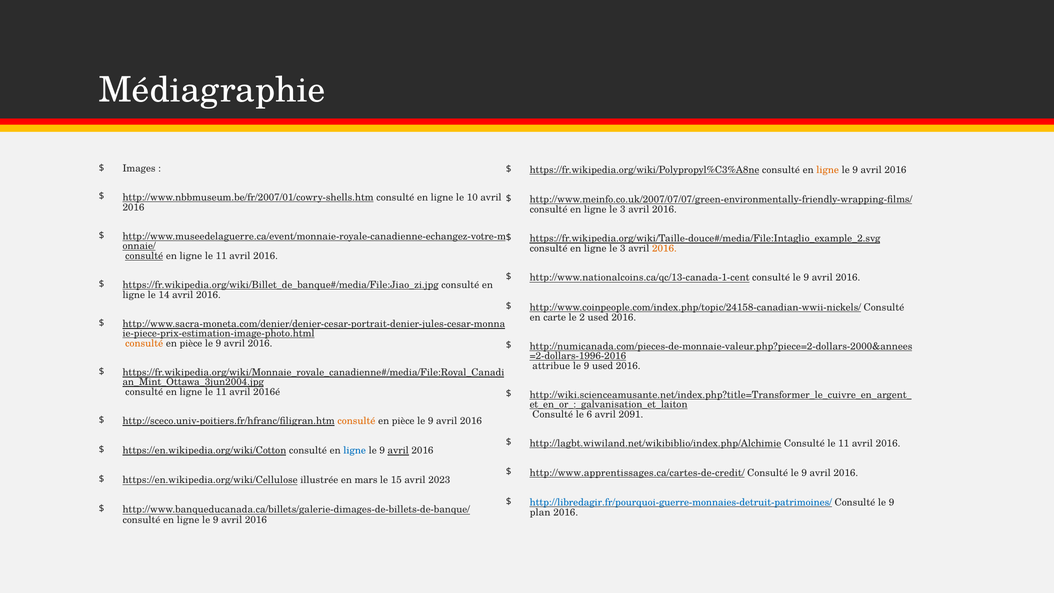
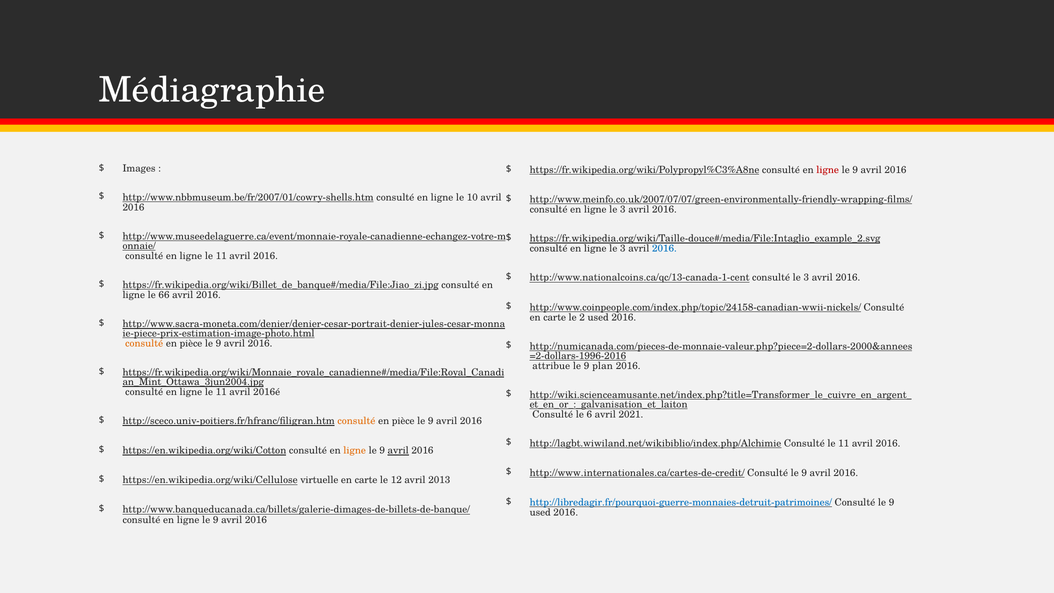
ligne at (828, 170) colour: orange -> red
2016 at (664, 249) colour: orange -> blue
consulté at (144, 256) underline: present -> none
http://www.nationalcoins.ca/qc/13-canada-1-cent consulté le 9: 9 -> 3
14: 14 -> 66
9 used: used -> plan
2091: 2091 -> 2021
ligne at (355, 451) colour: blue -> orange
http://www.apprentissages.ca/cartes-de-credit/: http://www.apprentissages.ca/cartes-de-credit/ -> http://www.internationales.ca/cartes-de-credit/
illustrée: illustrée -> virtuelle
mars at (366, 480): mars -> carte
15: 15 -> 12
2023: 2023 -> 2013
plan at (540, 512): plan -> used
